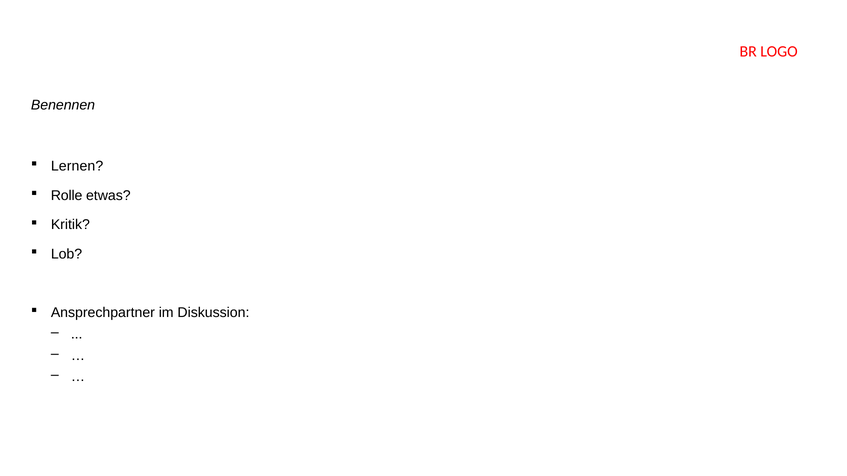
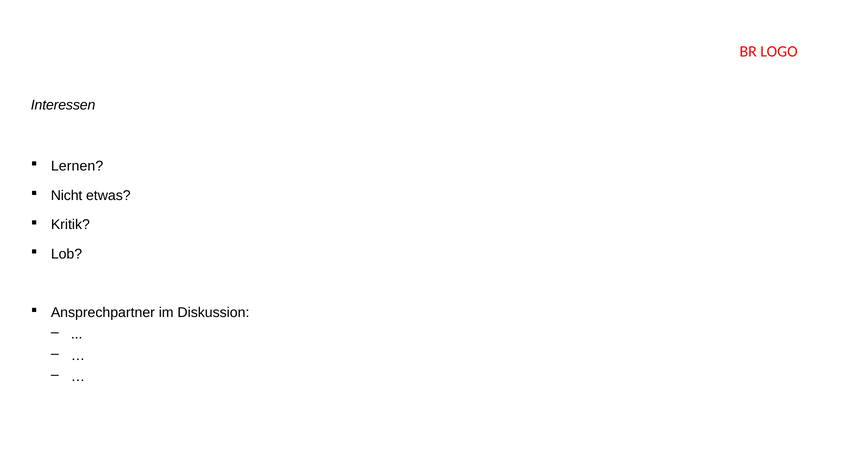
Benennen: Benennen -> Interessen
Rolle: Rolle -> Nicht
